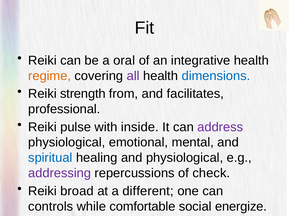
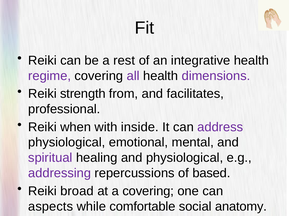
oral: oral -> rest
regime colour: orange -> purple
dimensions colour: blue -> purple
pulse: pulse -> when
spiritual colour: blue -> purple
check: check -> based
a different: different -> covering
controls: controls -> aspects
energize: energize -> anatomy
